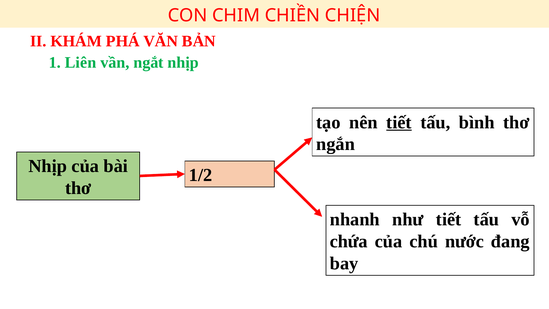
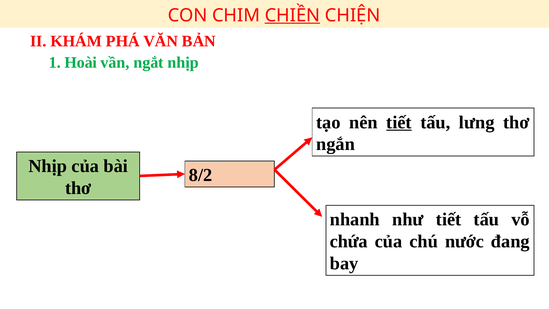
CHIỀN underline: none -> present
Liên: Liên -> Hoài
bình: bình -> lưng
1/2: 1/2 -> 8/2
